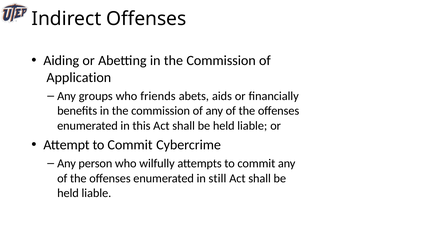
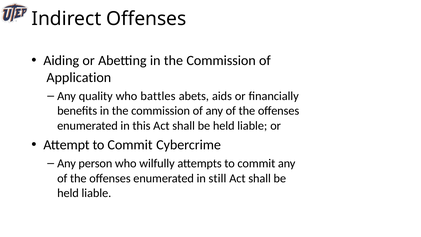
groups: groups -> quality
friends: friends -> battles
